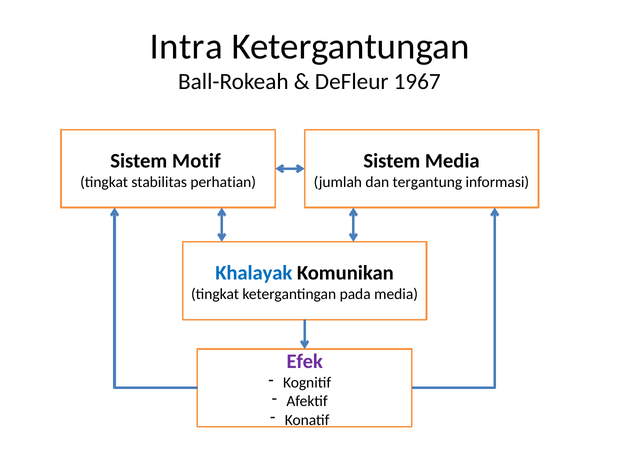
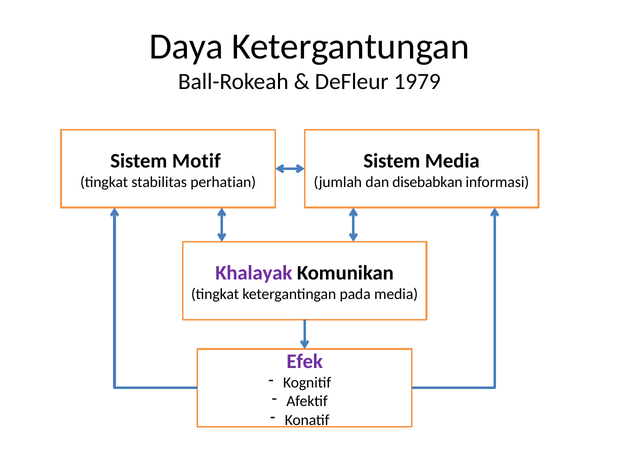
Intra: Intra -> Daya
1967: 1967 -> 1979
tergantung: tergantung -> disebabkan
Khalayak colour: blue -> purple
